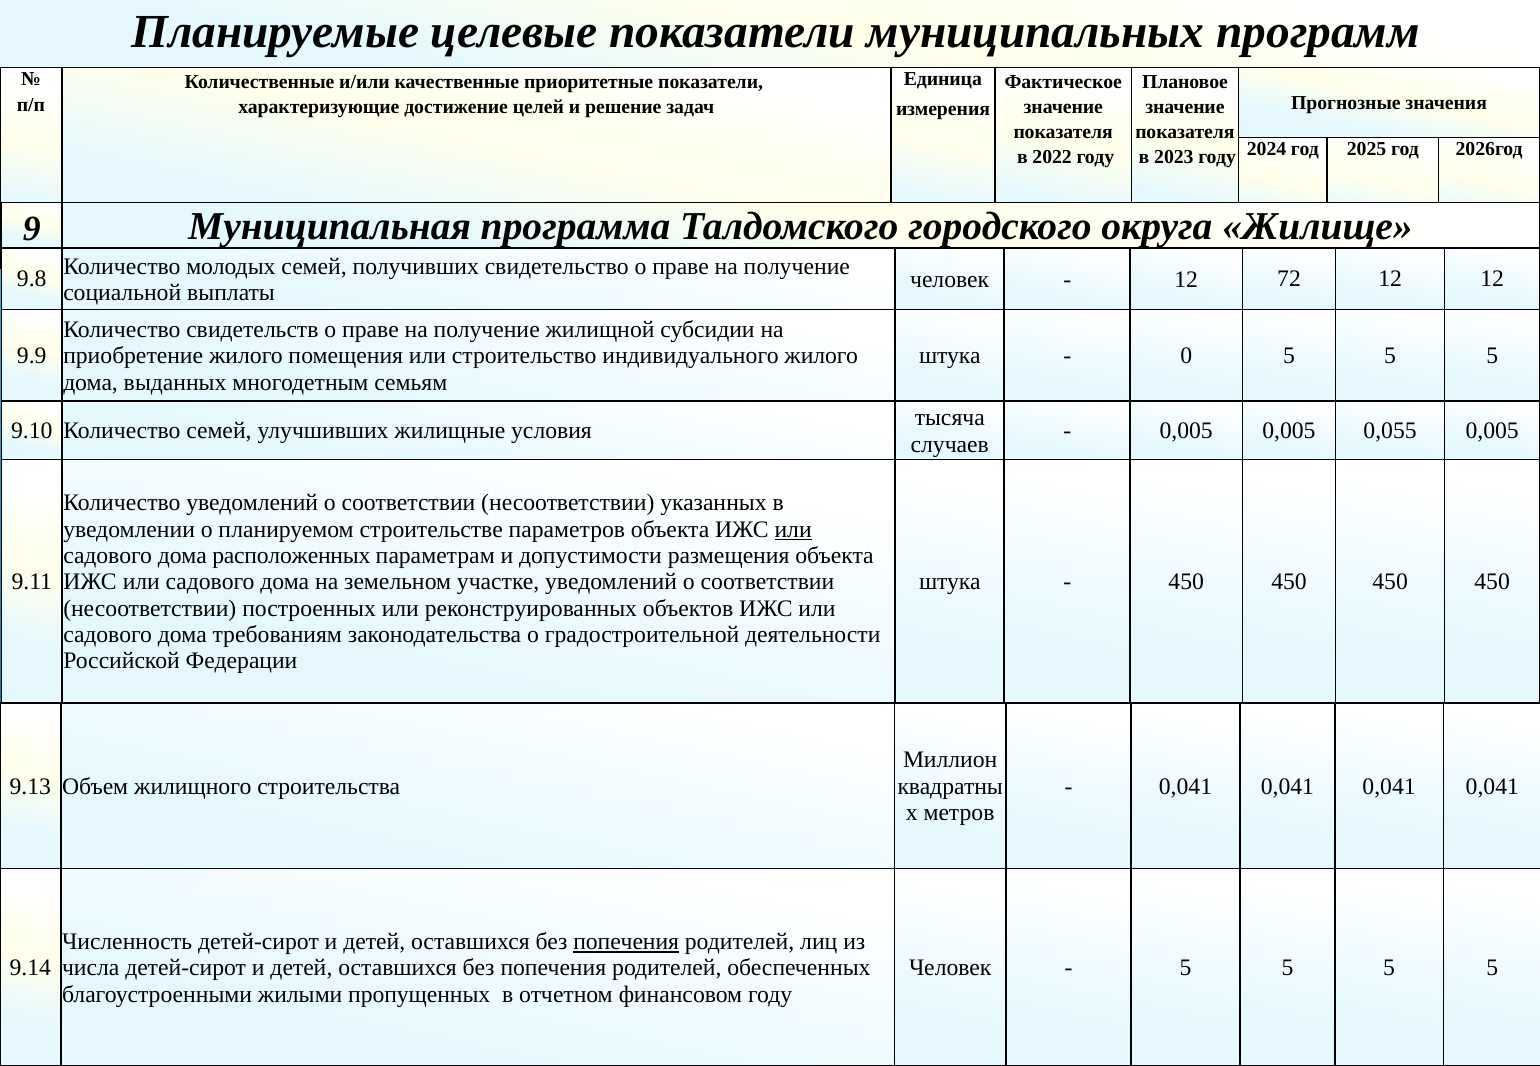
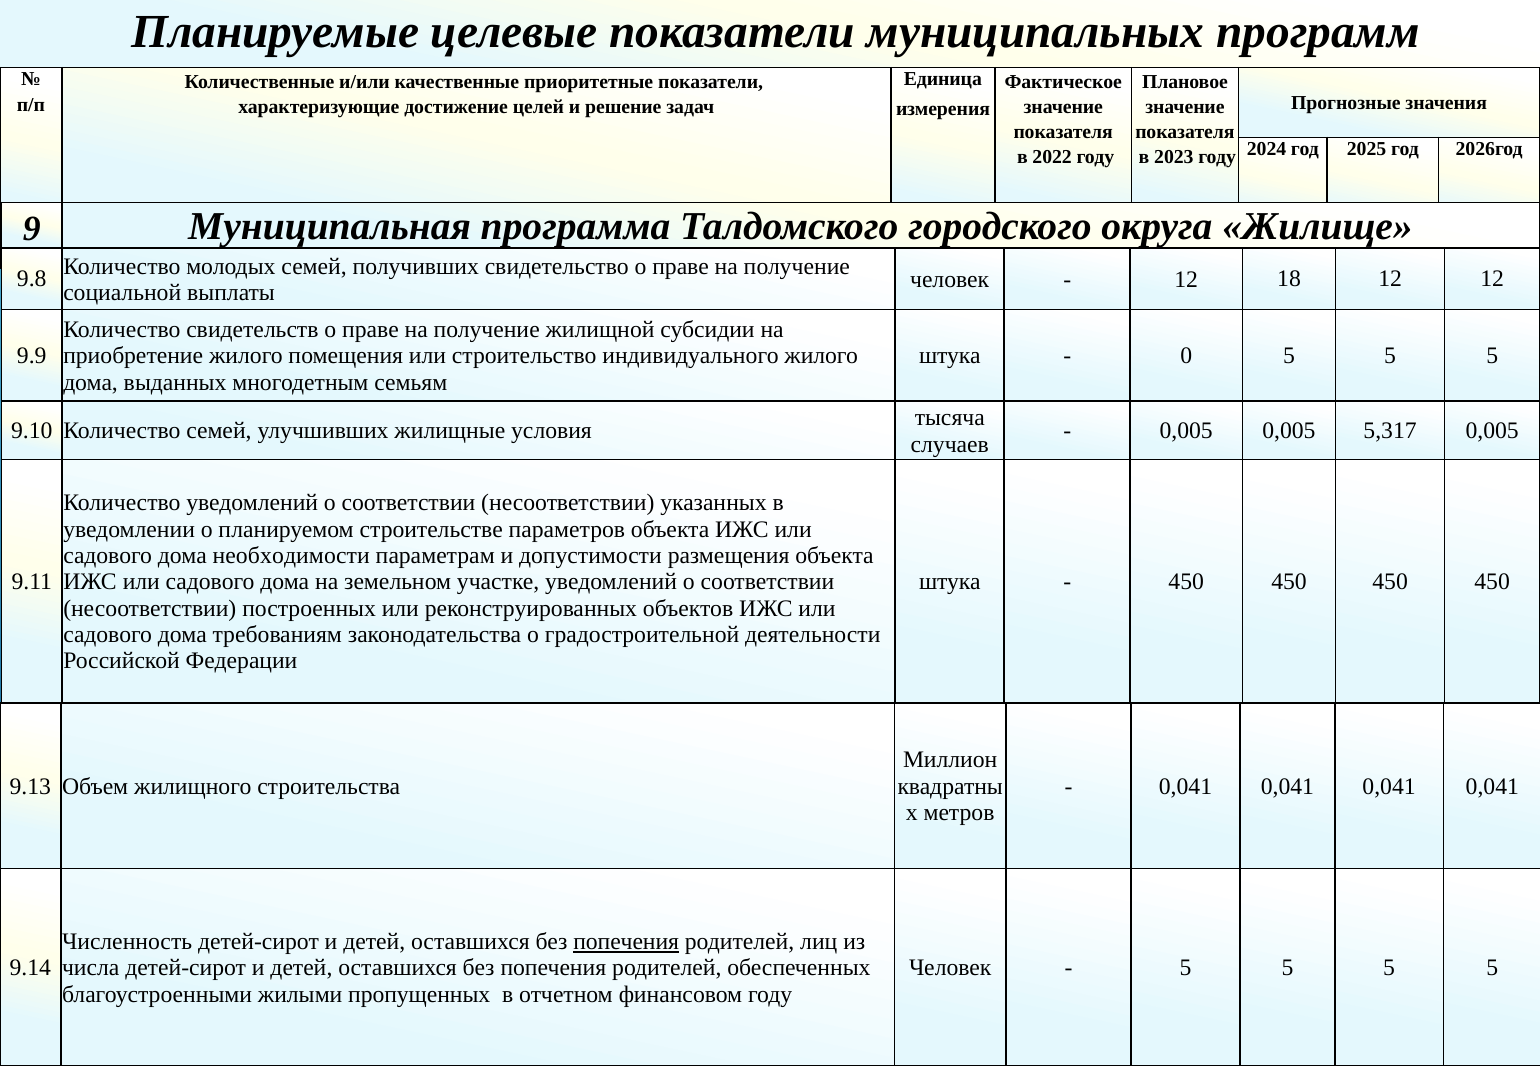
72: 72 -> 18
0,055: 0,055 -> 5,317
или at (793, 529) underline: present -> none
расположенных: расположенных -> необходимости
